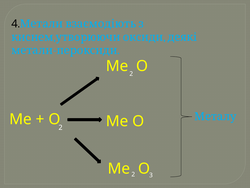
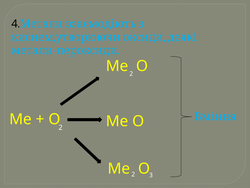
Металу: Металу -> Вміння
